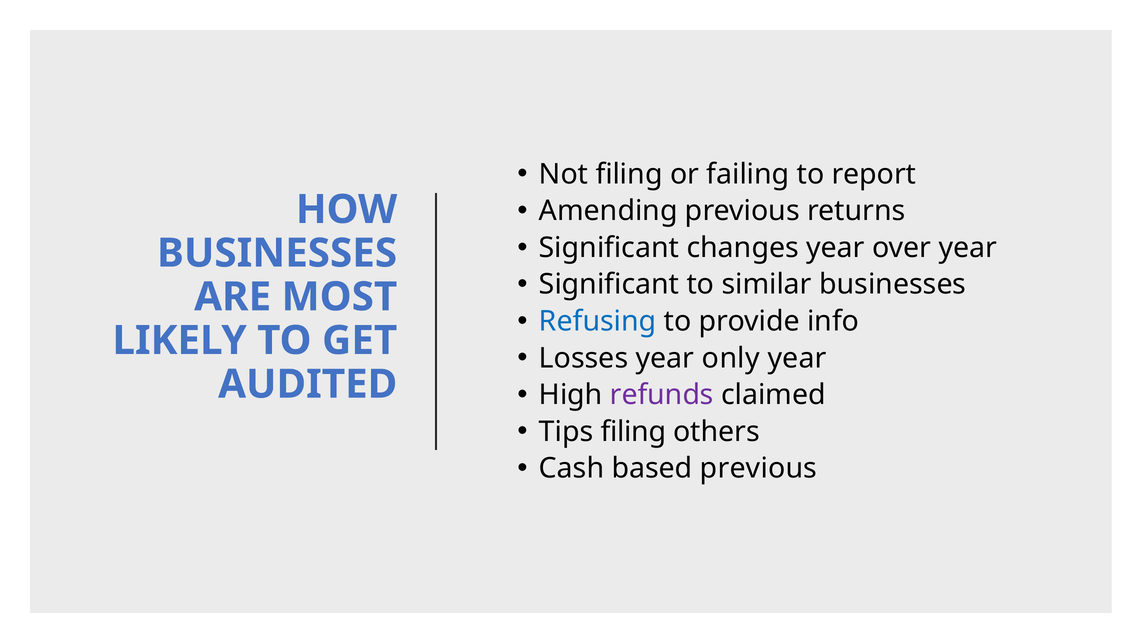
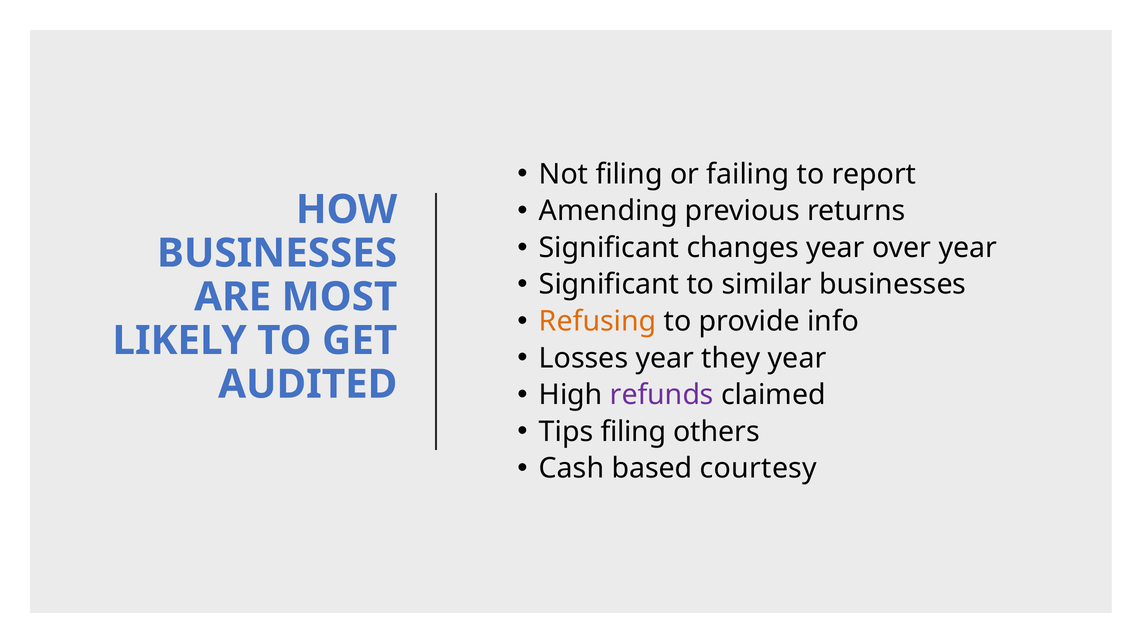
Refusing colour: blue -> orange
only: only -> they
based previous: previous -> courtesy
